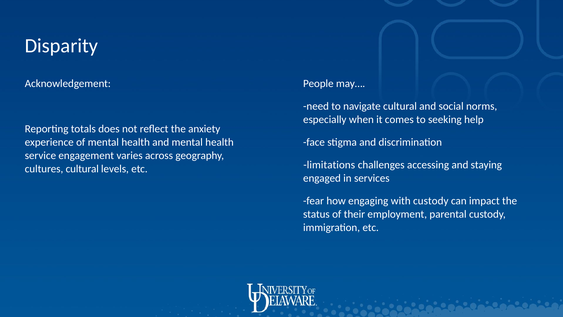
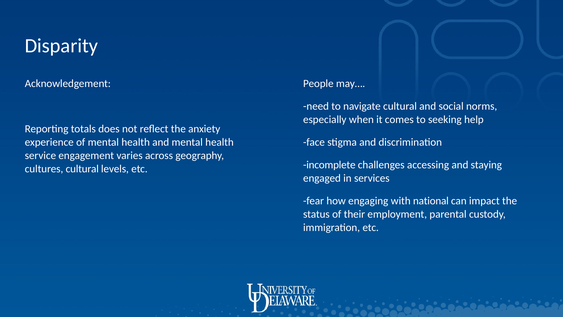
limitations: limitations -> incomplete
with custody: custody -> national
